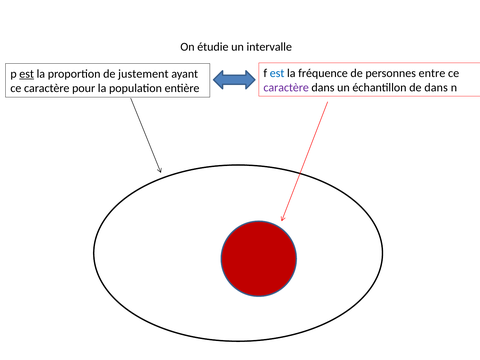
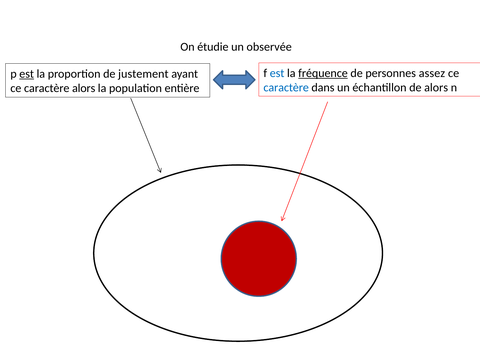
intervalle: intervalle -> observée
fréquence underline: none -> present
entre: entre -> assez
caractère at (286, 88) colour: purple -> blue
de dans: dans -> alors
caractère pour: pour -> alors
